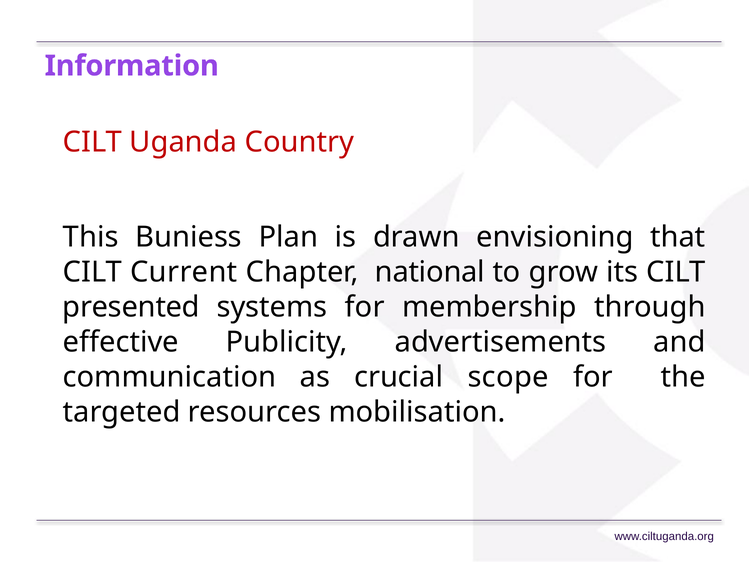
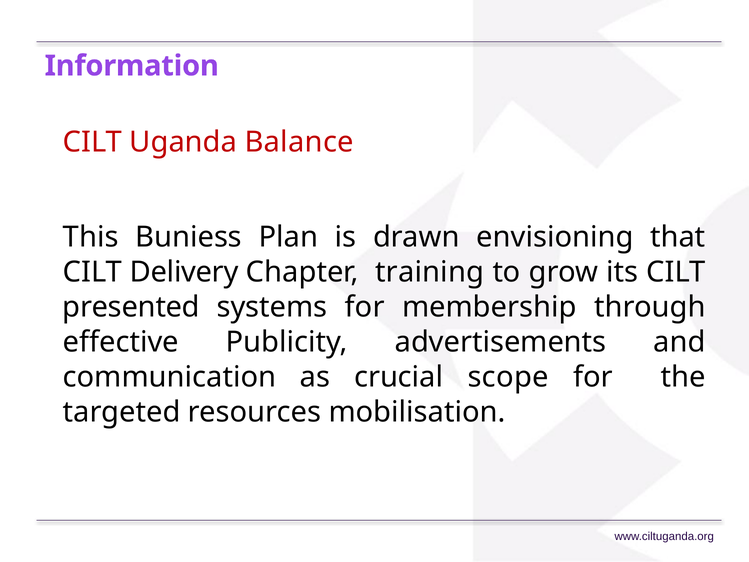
Country: Country -> Balance
Current: Current -> Delivery
national: national -> training
